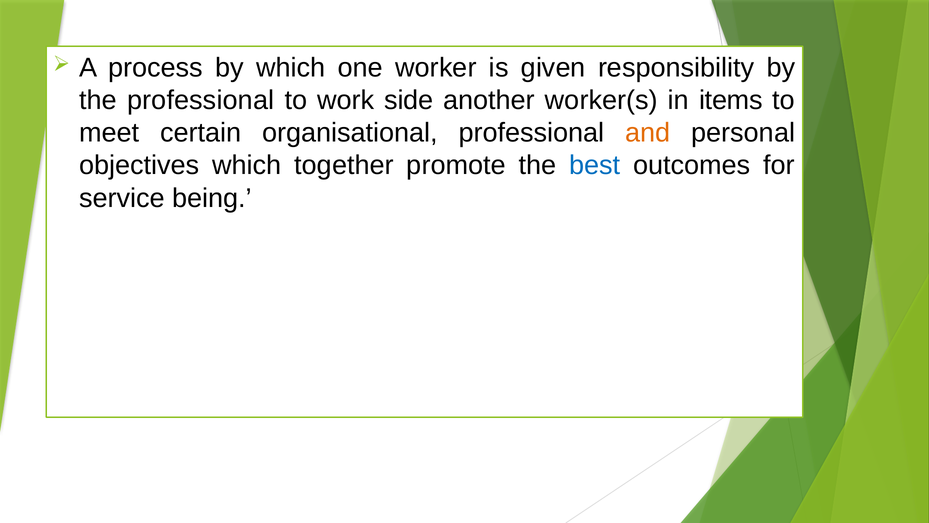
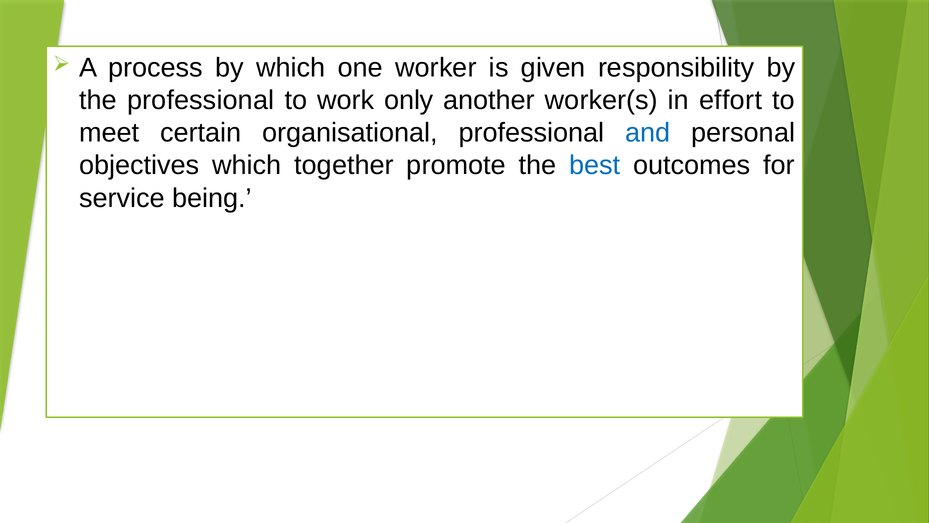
side: side -> only
items: items -> effort
and colour: orange -> blue
